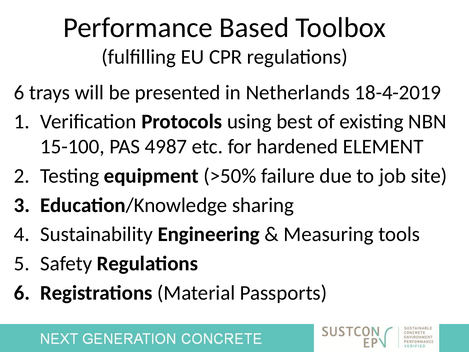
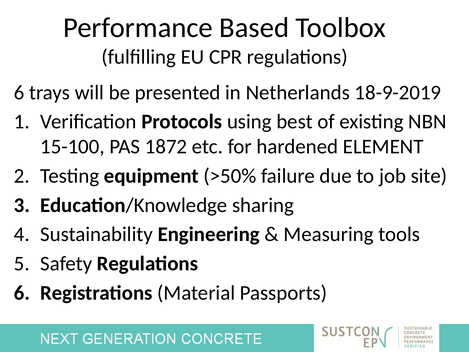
18-4-2019: 18-4-2019 -> 18-9-2019
4987: 4987 -> 1872
